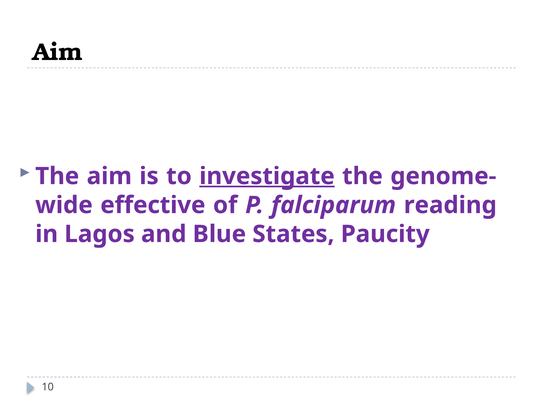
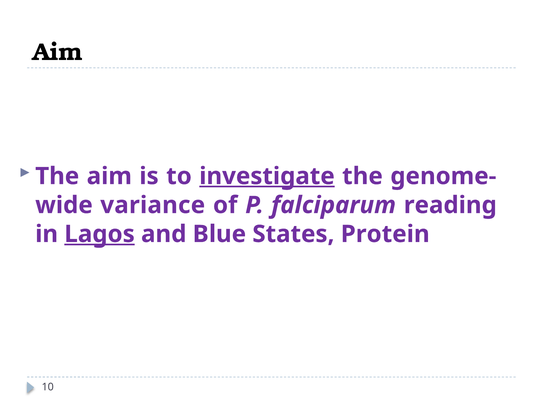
effective: effective -> variance
Lagos underline: none -> present
Paucity: Paucity -> Protein
